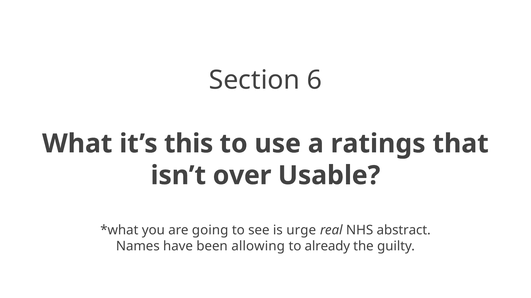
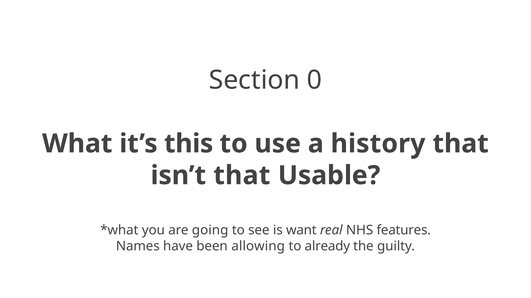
6: 6 -> 0
ratings: ratings -> history
isn’t over: over -> that
urge: urge -> want
abstract: abstract -> features
